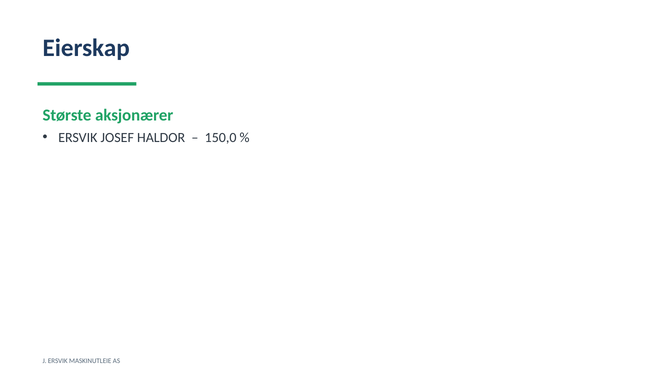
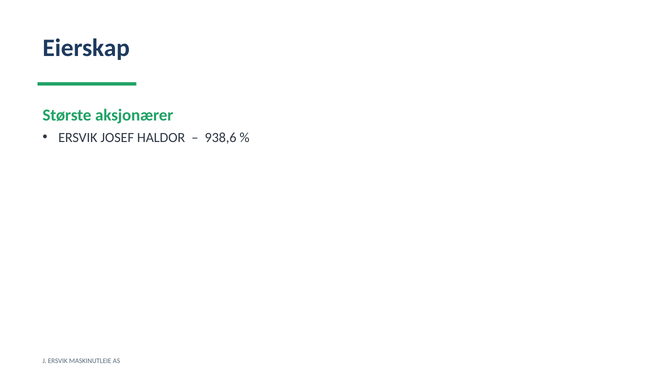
150,0: 150,0 -> 938,6
